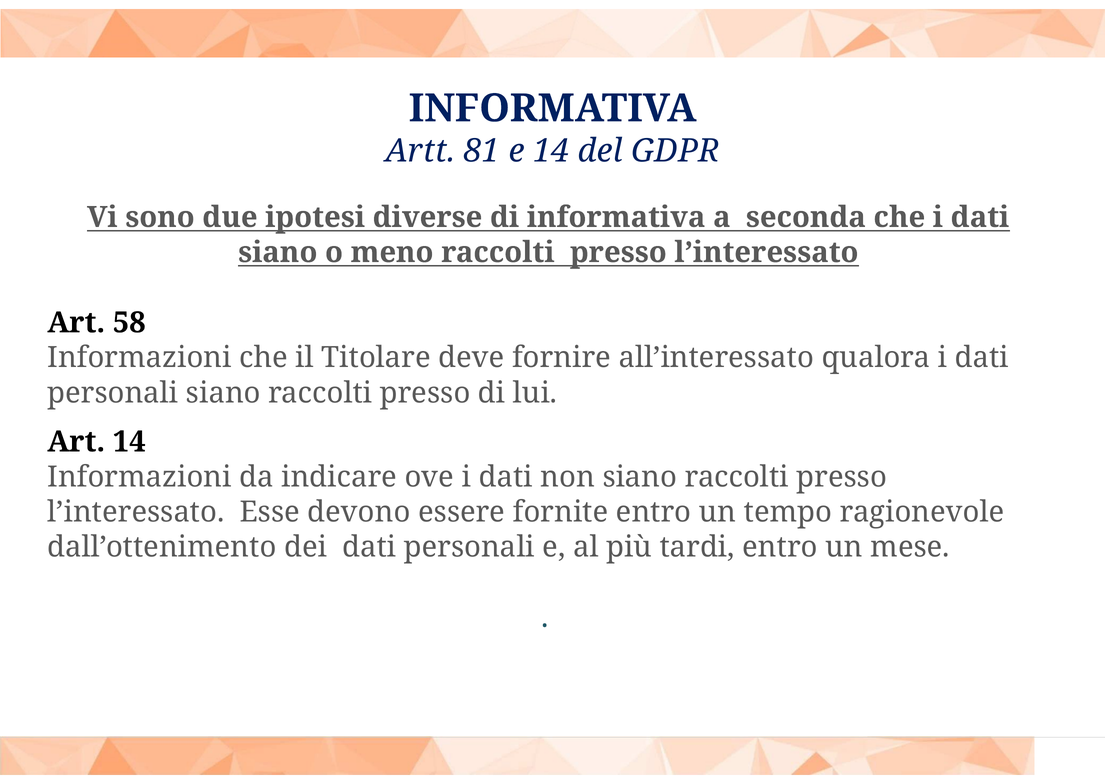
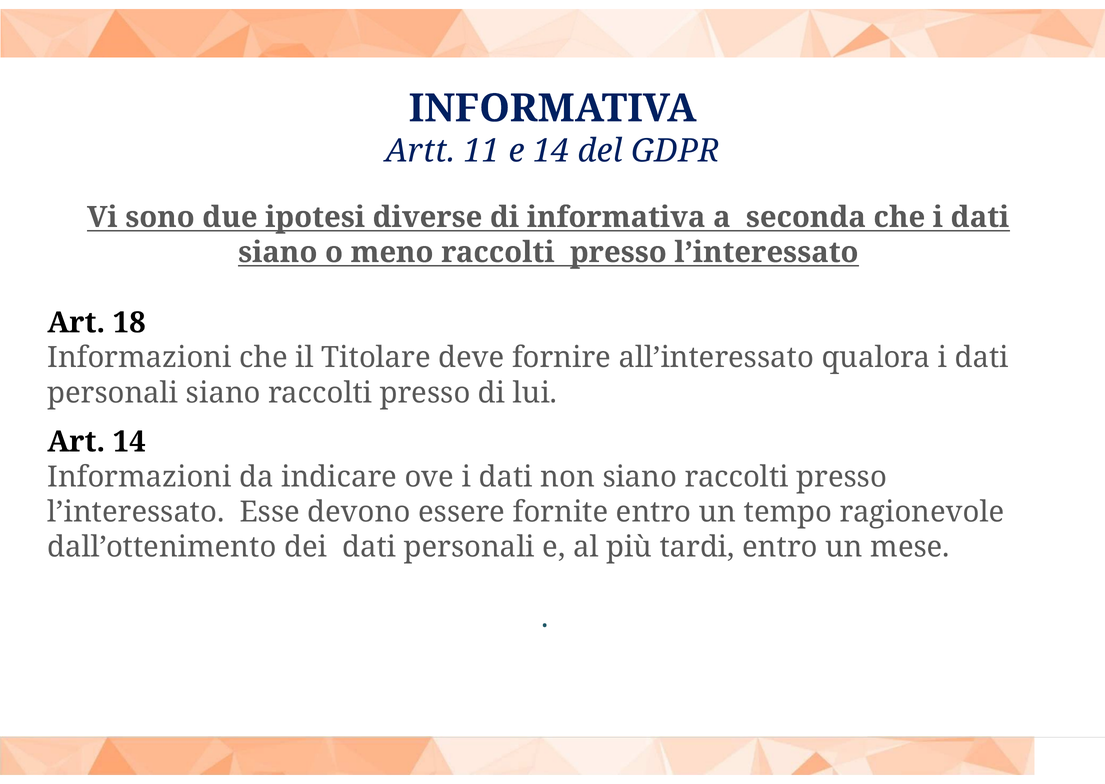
81: 81 -> 11
58: 58 -> 18
